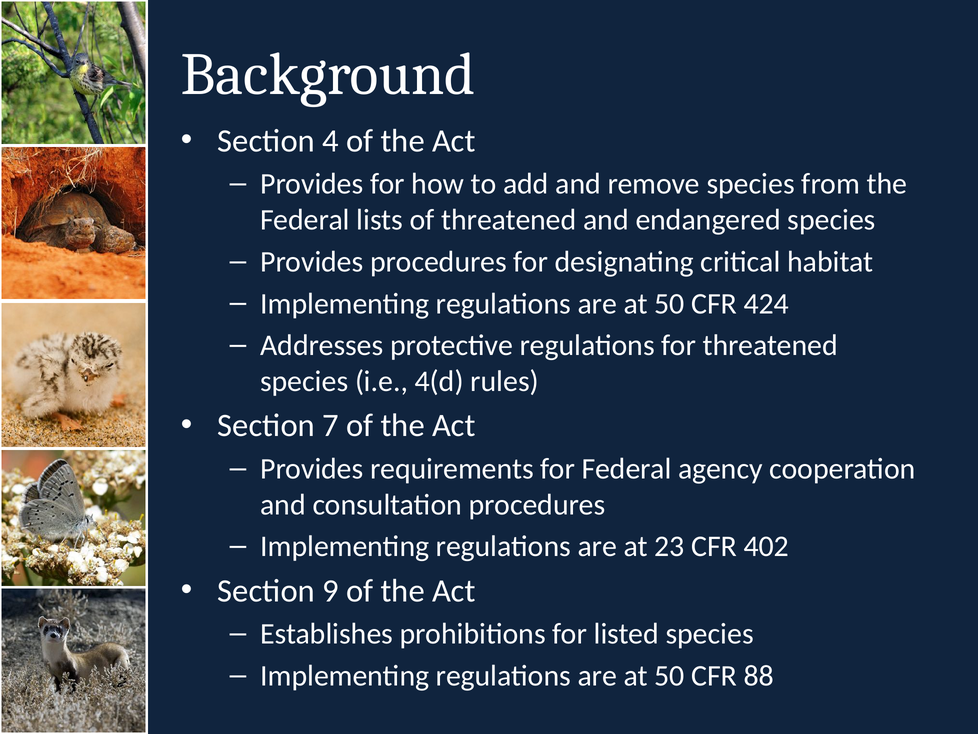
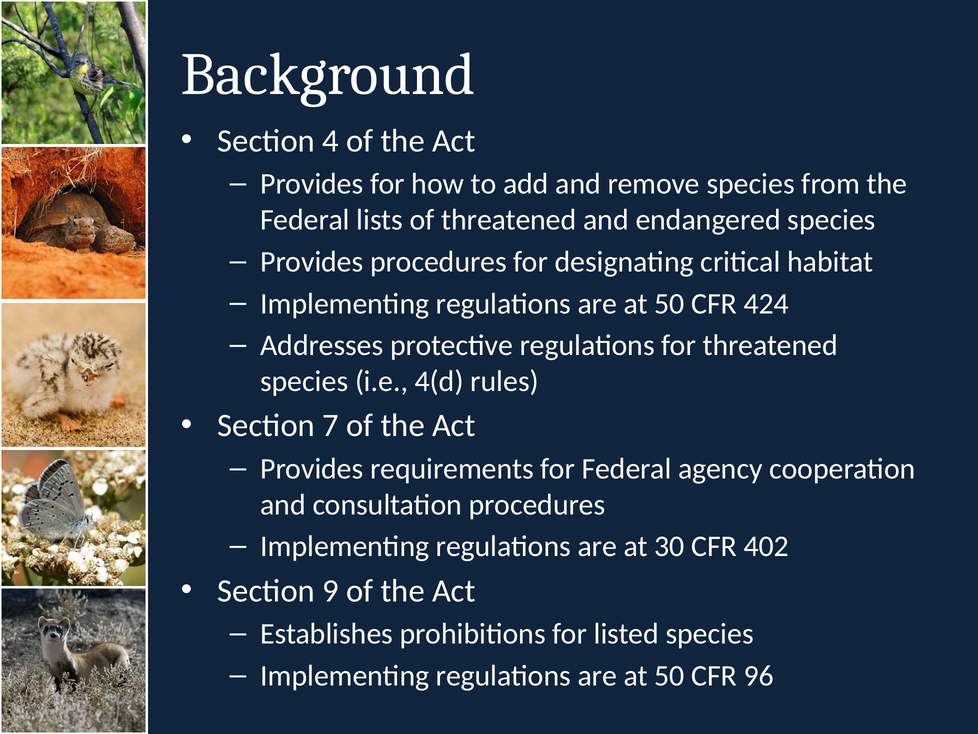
23: 23 -> 30
88: 88 -> 96
